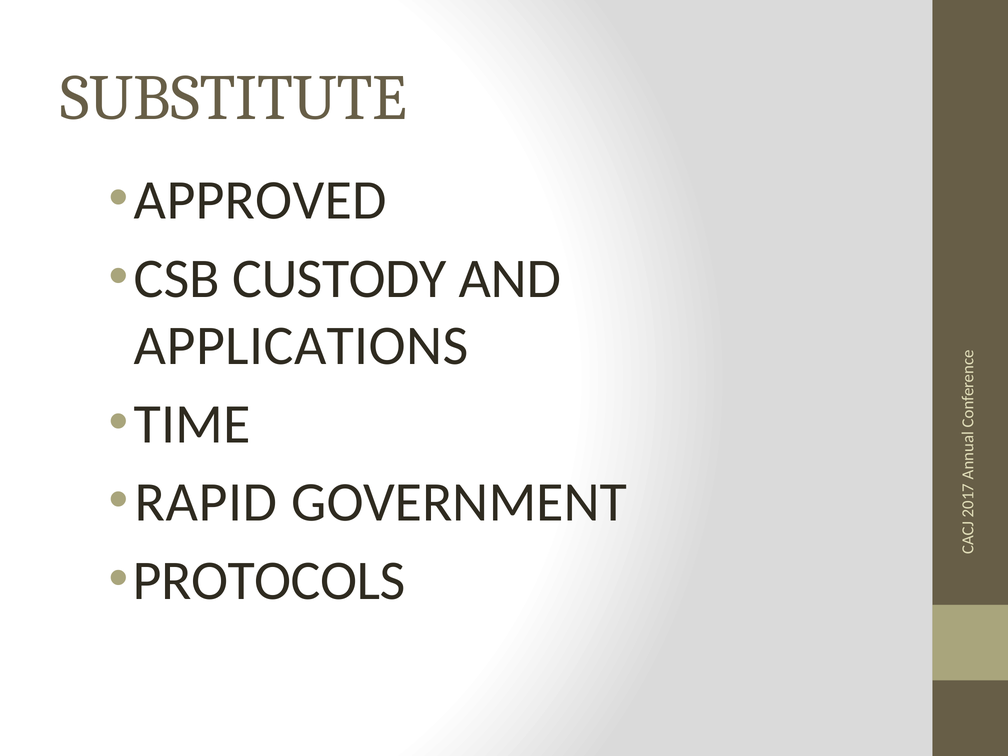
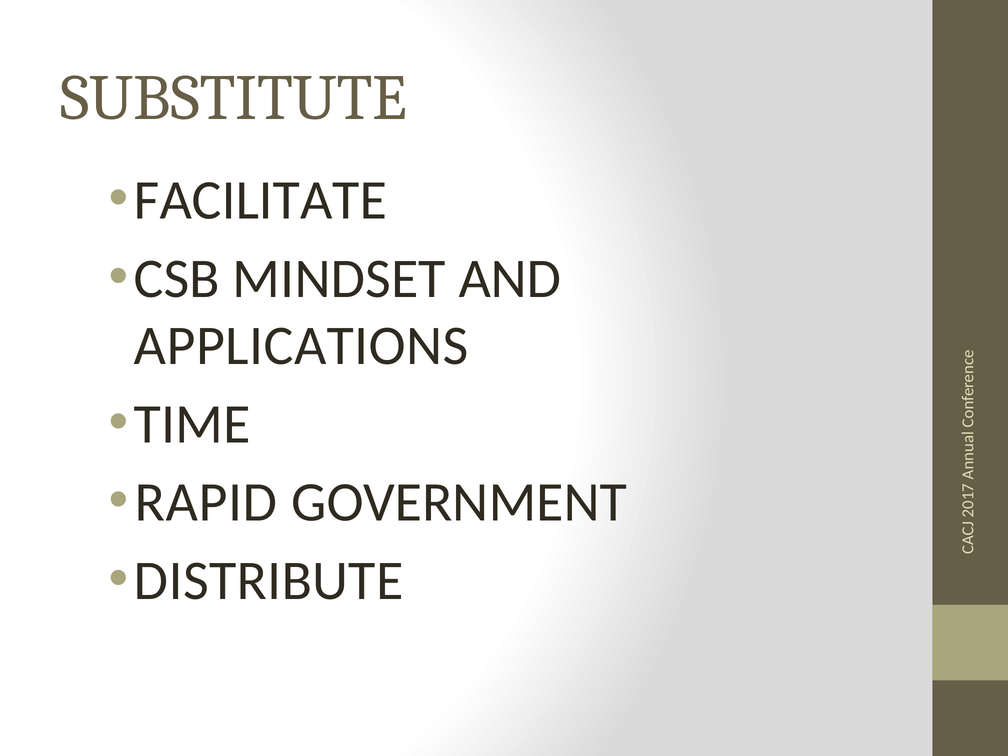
APPROVED: APPROVED -> FACILITATE
CUSTODY: CUSTODY -> MINDSET
PROTOCOLS: PROTOCOLS -> DISTRIBUTE
